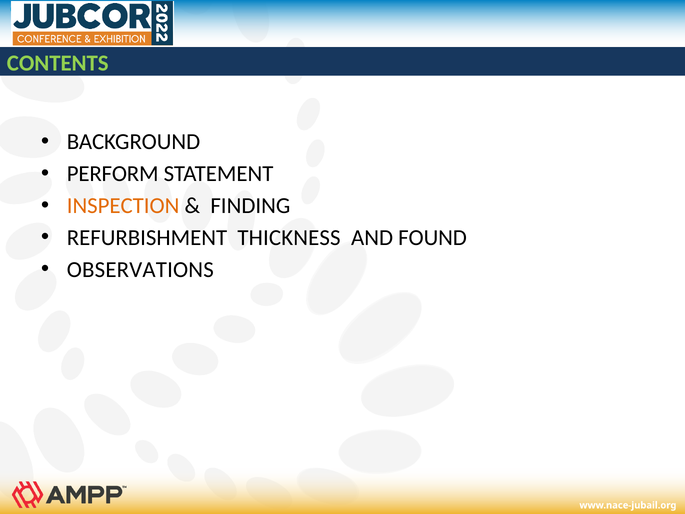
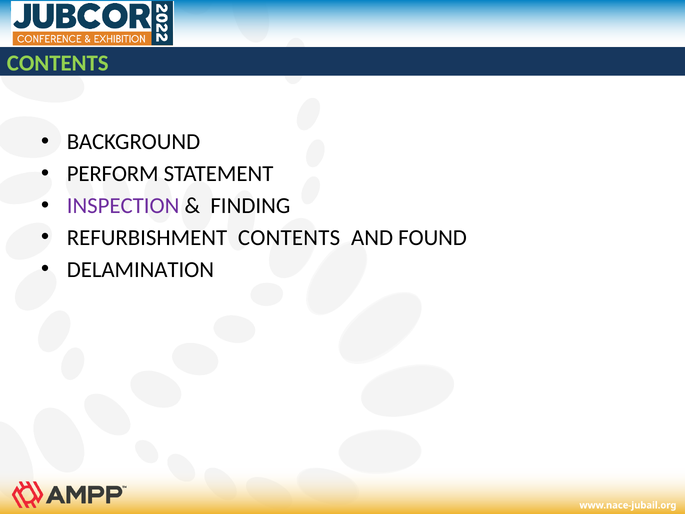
INSPECTION colour: orange -> purple
REFURBISHMENT THICKNESS: THICKNESS -> CONTENTS
OBSERVATIONS: OBSERVATIONS -> DELAMINATION
